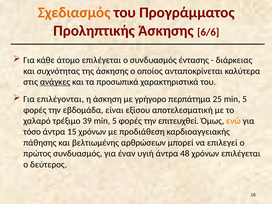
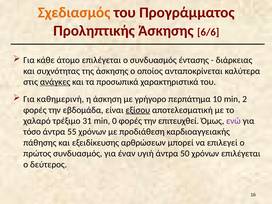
επιλέγονται: επιλέγονται -> καθημερινή
25: 25 -> 10
5 at (245, 99): 5 -> 2
εξίσου underline: none -> present
39: 39 -> 31
5 at (114, 121): 5 -> 0
ενώ colour: orange -> purple
15: 15 -> 55
βελτιωμένης: βελτιωμένης -> εξειδίκευσης
48: 48 -> 50
